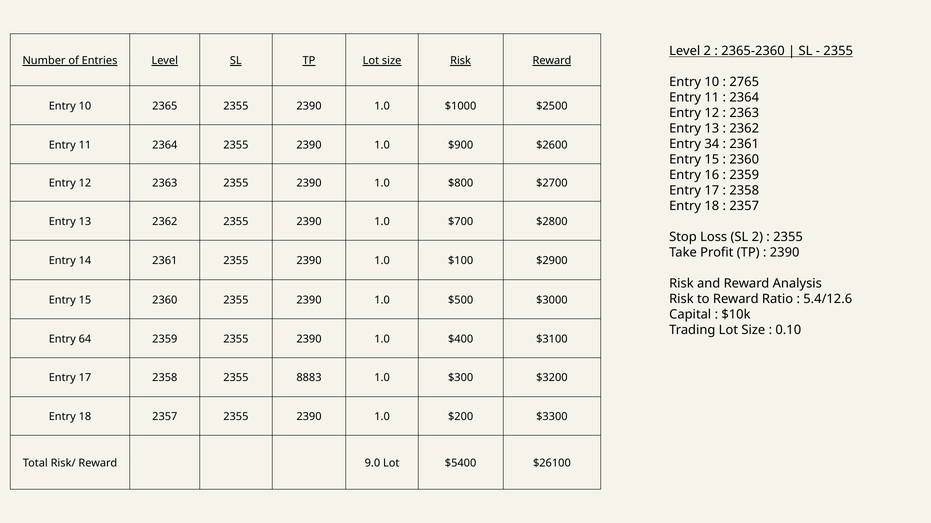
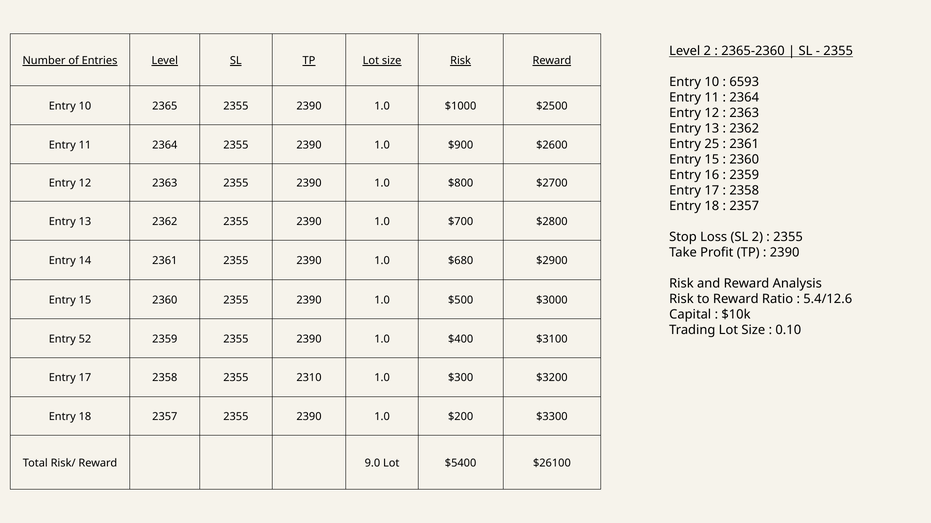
2765: 2765 -> 6593
34: 34 -> 25
$100: $100 -> $680
64: 64 -> 52
8883: 8883 -> 2310
